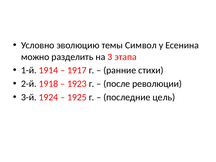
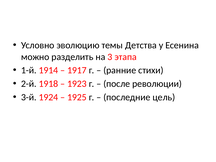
Символ: Символ -> Детства
